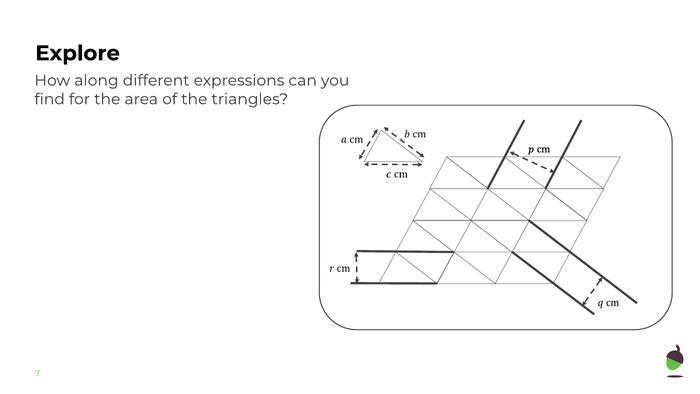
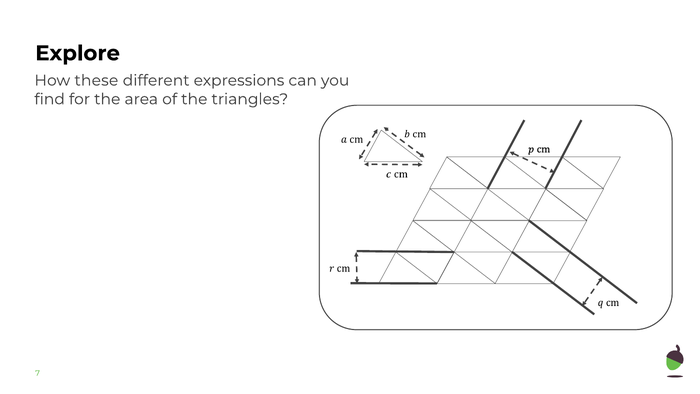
along: along -> these
